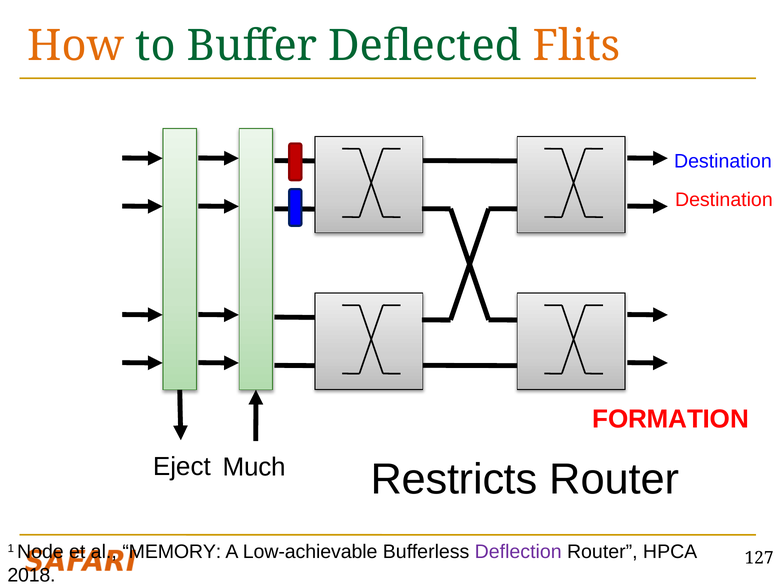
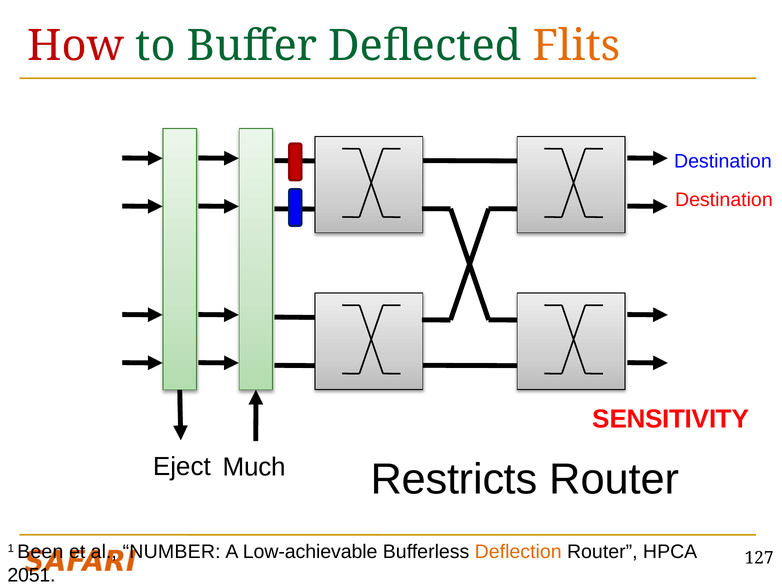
How colour: orange -> red
FORMATION: FORMATION -> SENSITIVITY
Node: Node -> Been
MEMORY: MEMORY -> NUMBER
Deflection colour: purple -> orange
2018: 2018 -> 2051
